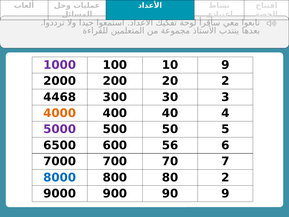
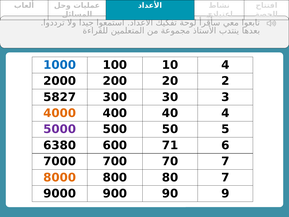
1000 colour: purple -> blue
10 9: 9 -> 4
4468: 4468 -> 5827
6500: 6500 -> 6380
56: 56 -> 71
8000 colour: blue -> orange
80 2: 2 -> 7
